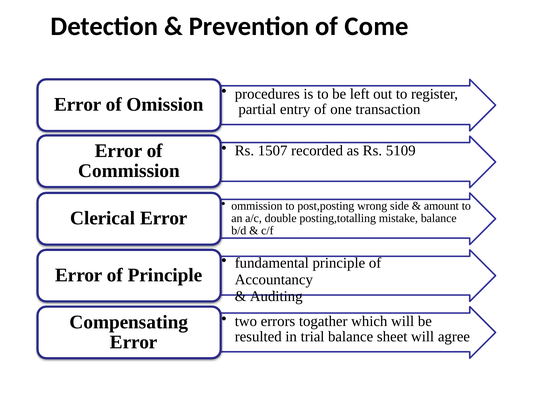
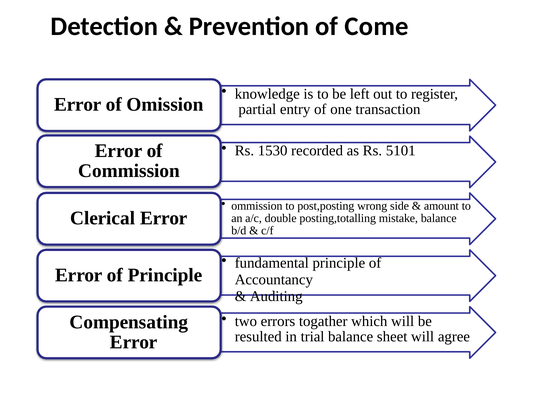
procedures: procedures -> knowledge
1507: 1507 -> 1530
5109: 5109 -> 5101
